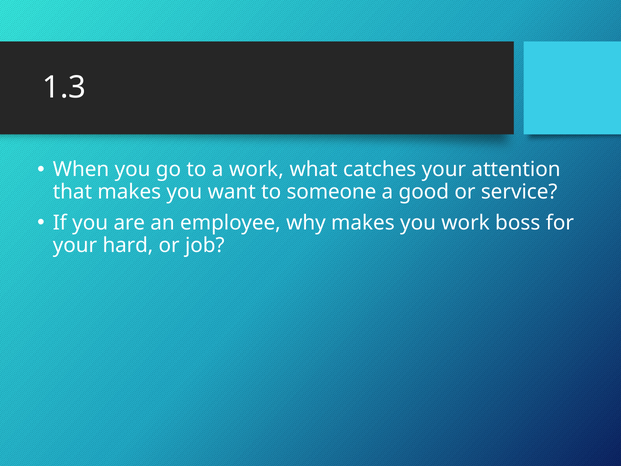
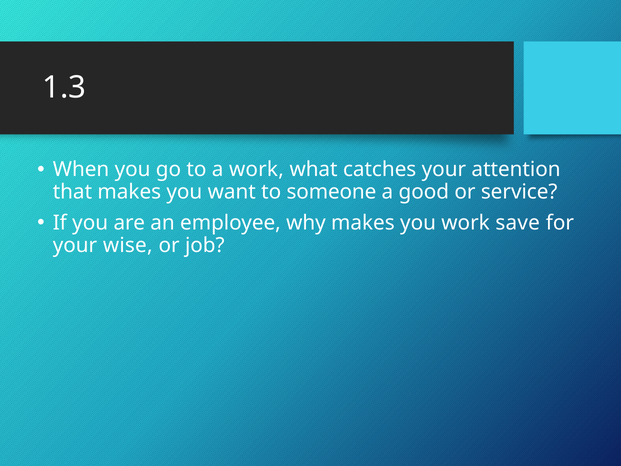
boss: boss -> save
hard: hard -> wise
